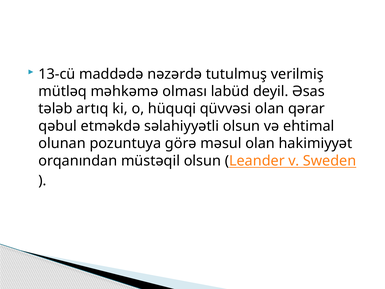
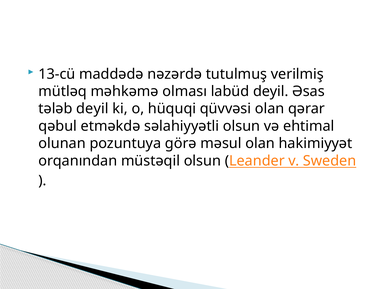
tələb artıq: artıq -> deyil
